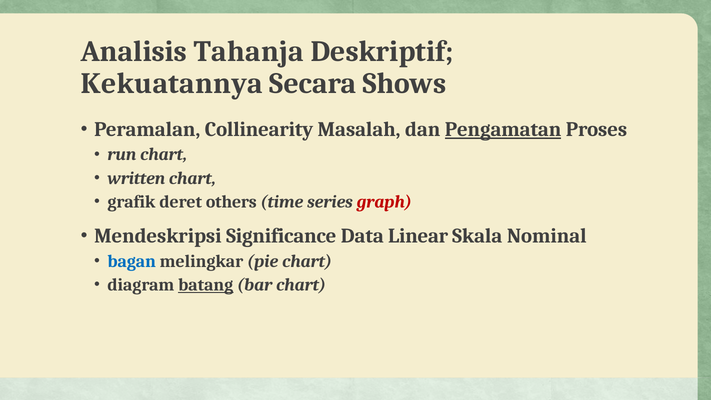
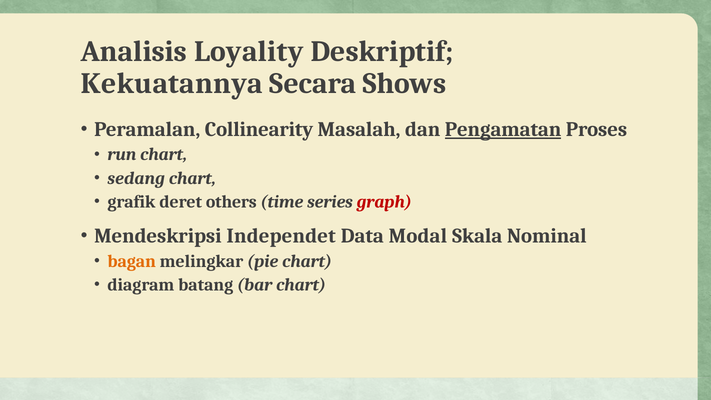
Tahanja: Tahanja -> Loyality
written: written -> sedang
Significance: Significance -> Independet
Linear: Linear -> Modal
bagan colour: blue -> orange
batang underline: present -> none
